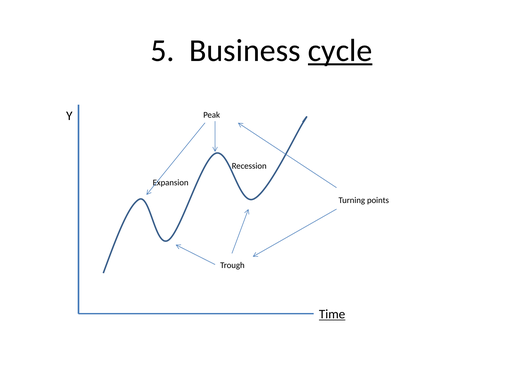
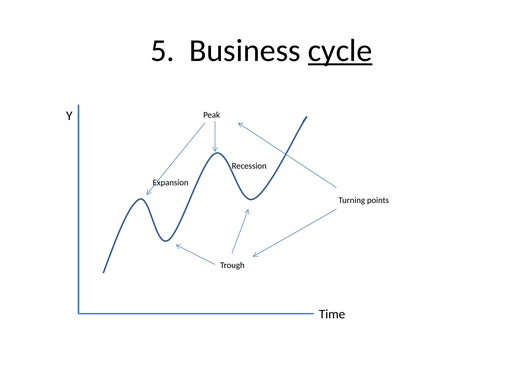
Time underline: present -> none
